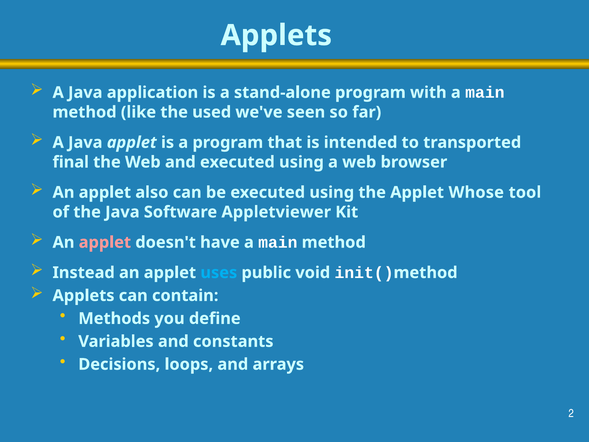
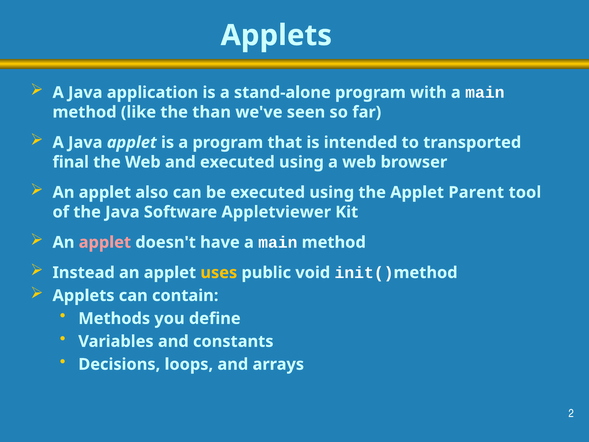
used: used -> than
Whose: Whose -> Parent
uses colour: light blue -> yellow
